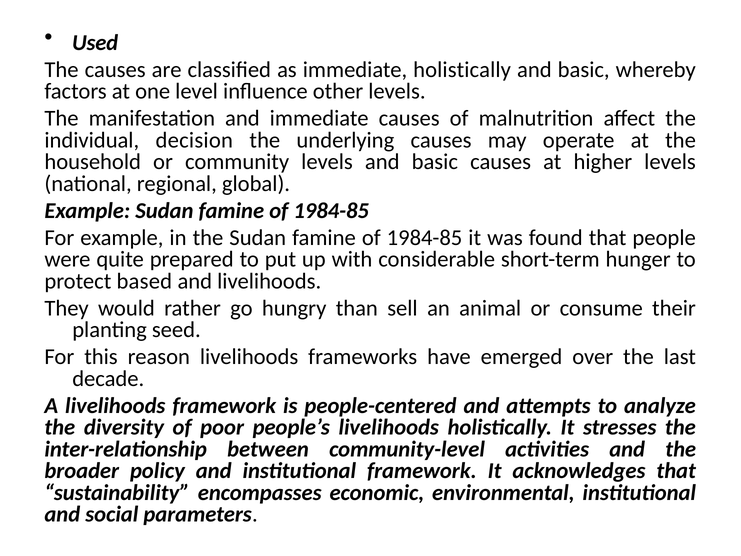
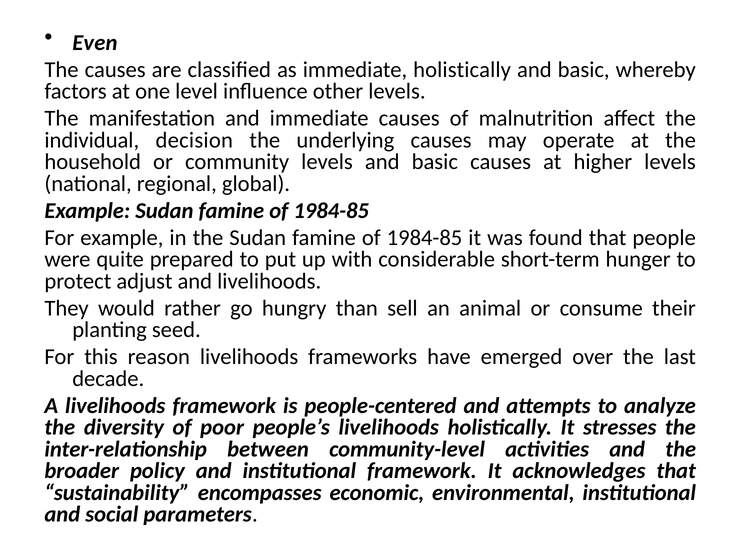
Used: Used -> Even
based: based -> adjust
